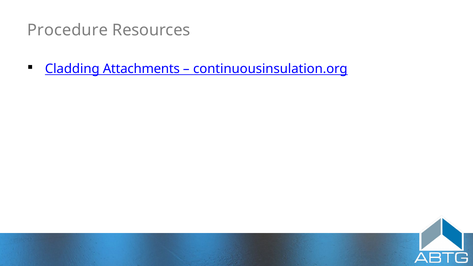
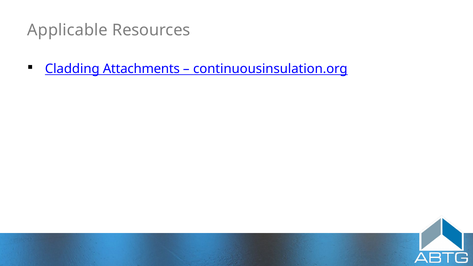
Procedure: Procedure -> Applicable
